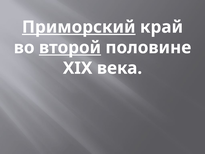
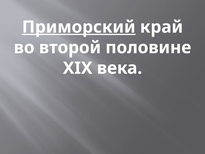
второй underline: present -> none
